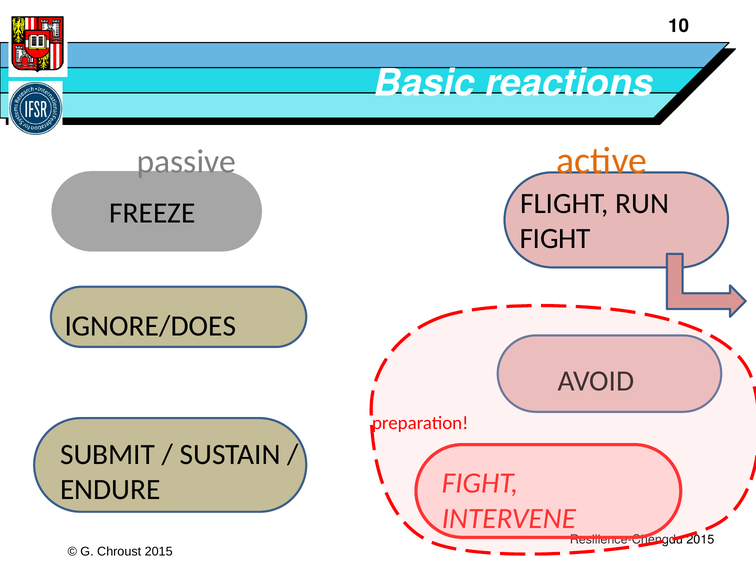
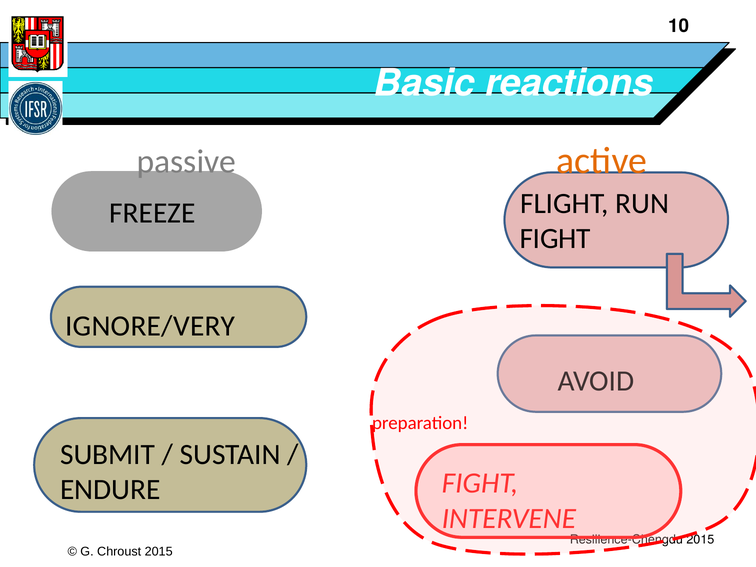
IGNORE/DOES: IGNORE/DOES -> IGNORE/VERY
